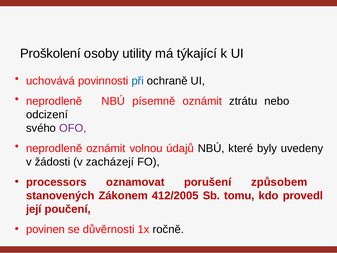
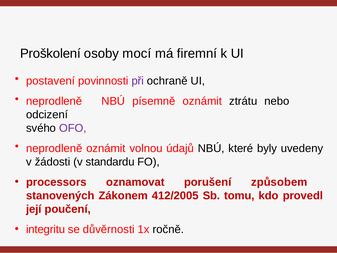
utility: utility -> mocí
týkající: týkající -> firemní
uchovává: uchovává -> postavení
při colour: blue -> purple
zacházejí: zacházejí -> standardu
povinen: povinen -> integritu
